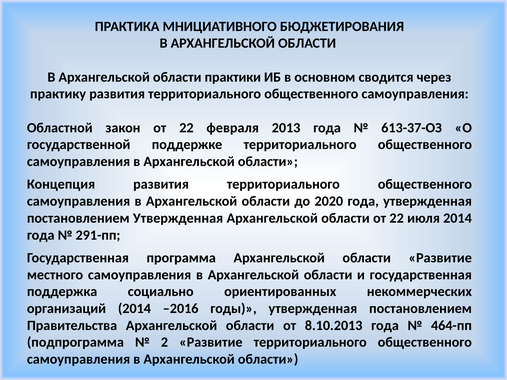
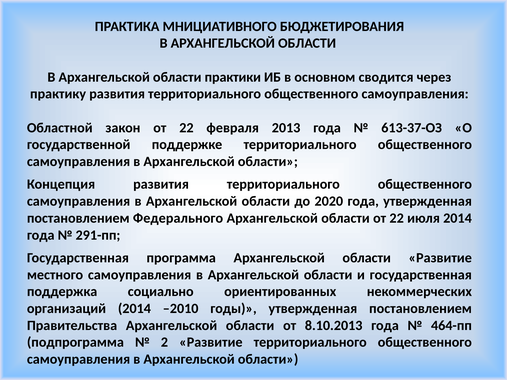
постановлением Утвержденная: Утвержденная -> Федерального
–2016: –2016 -> –2010
